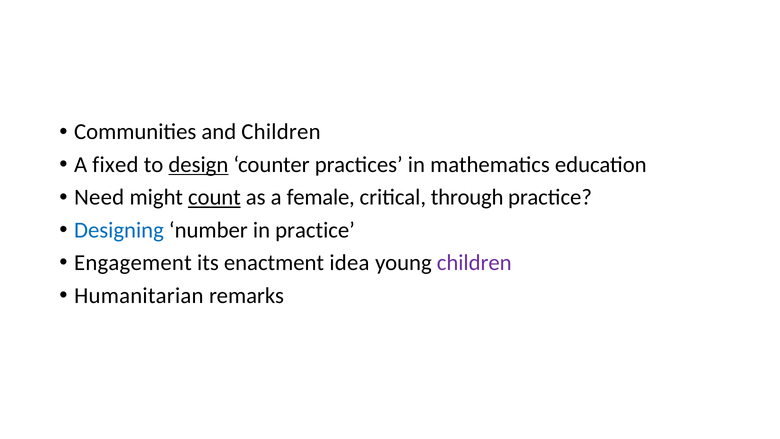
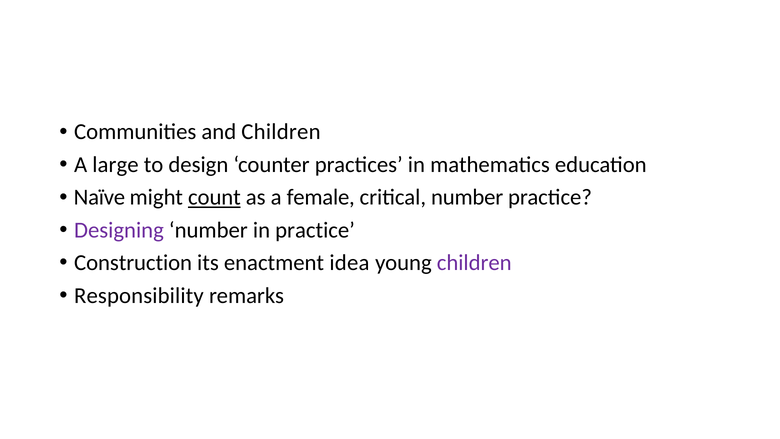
fixed: fixed -> large
design underline: present -> none
Need: Need -> Naïve
critical through: through -> number
Designing colour: blue -> purple
Engagement: Engagement -> Construction
Humanitarian: Humanitarian -> Responsibility
